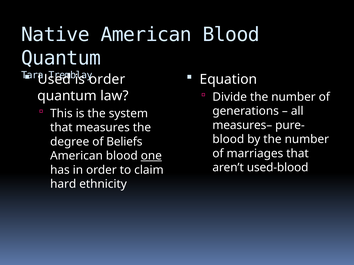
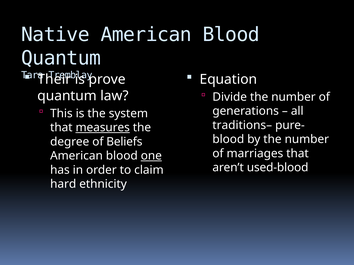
Used: Used -> Their
order at (107, 80): order -> prove
measures–: measures– -> traditions–
measures underline: none -> present
